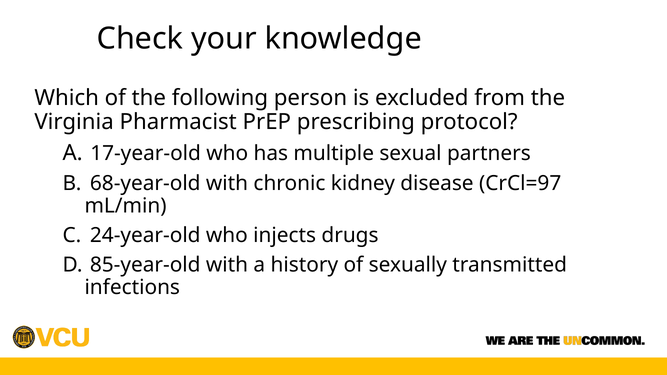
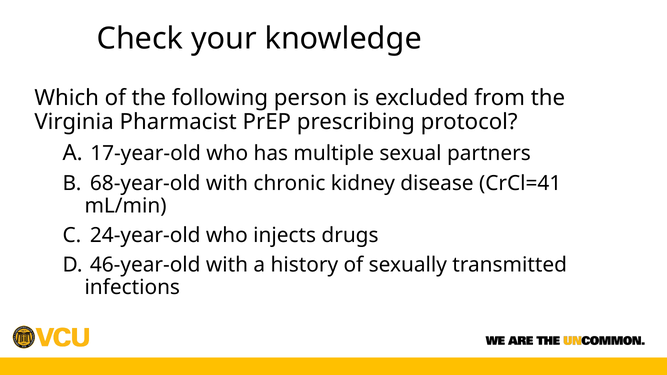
CrCl=97: CrCl=97 -> CrCl=41
85-year-old: 85-year-old -> 46-year-old
